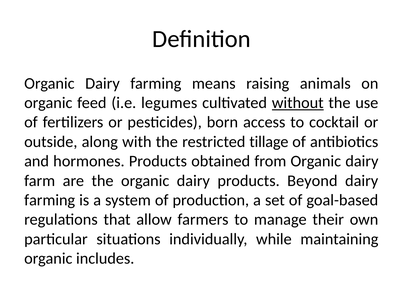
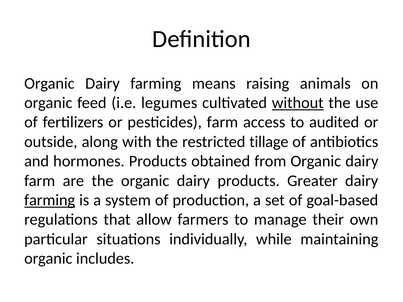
pesticides born: born -> farm
cocktail: cocktail -> audited
Beyond: Beyond -> Greater
farming at (50, 200) underline: none -> present
